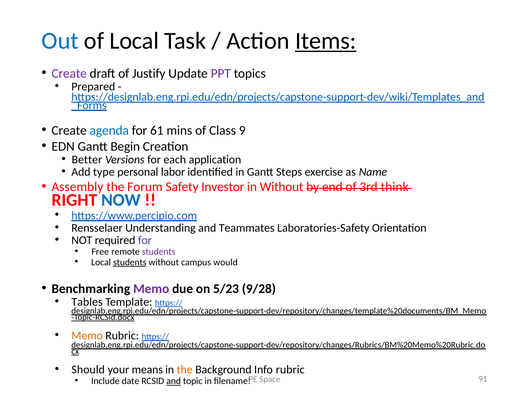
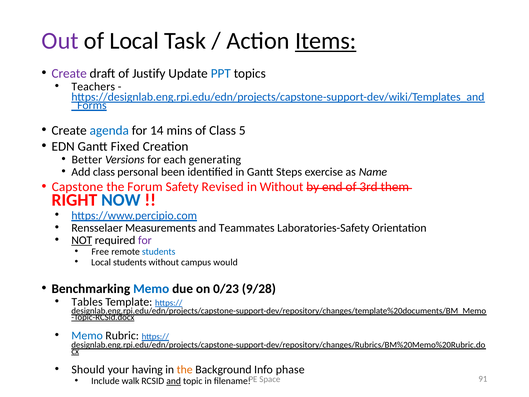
Out colour: blue -> purple
PPT colour: purple -> blue
Prepared: Prepared -> Teachers
61: 61 -> 14
9: 9 -> 5
Begin: Begin -> Fixed
application: application -> generating
Add type: type -> class
labor: labor -> been
Assembly: Assembly -> Capstone
Investor: Investor -> Revised
think: think -> them
Understanding: Understanding -> Measurements
NOT underline: none -> present
students at (159, 252) colour: purple -> blue
students at (130, 262) underline: present -> none
Memo at (151, 289) colour: purple -> blue
5/23: 5/23 -> 0/23
Memo at (87, 336) colour: orange -> blue
means: means -> having
Info rubric: rubric -> phase
date: date -> walk
